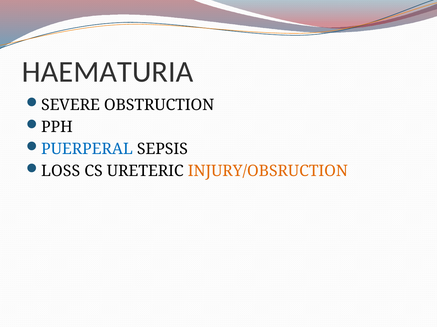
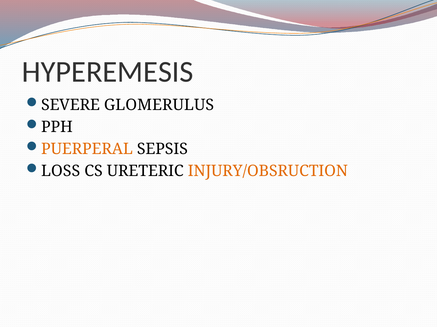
HAEMATURIA: HAEMATURIA -> HYPEREMESIS
OBSTRUCTION: OBSTRUCTION -> GLOMERULUS
PUERPERAL colour: blue -> orange
